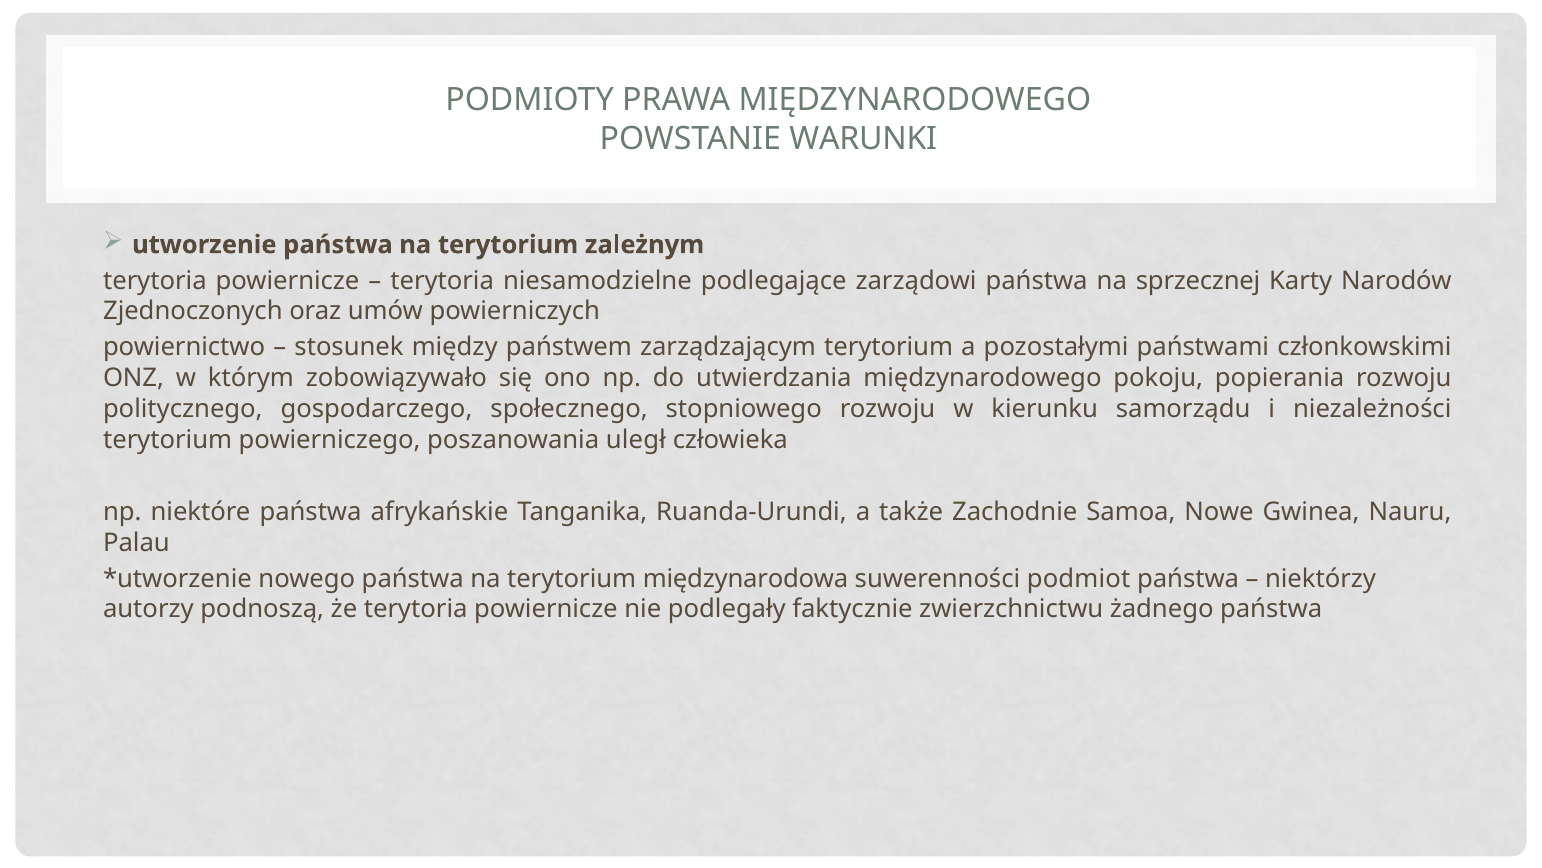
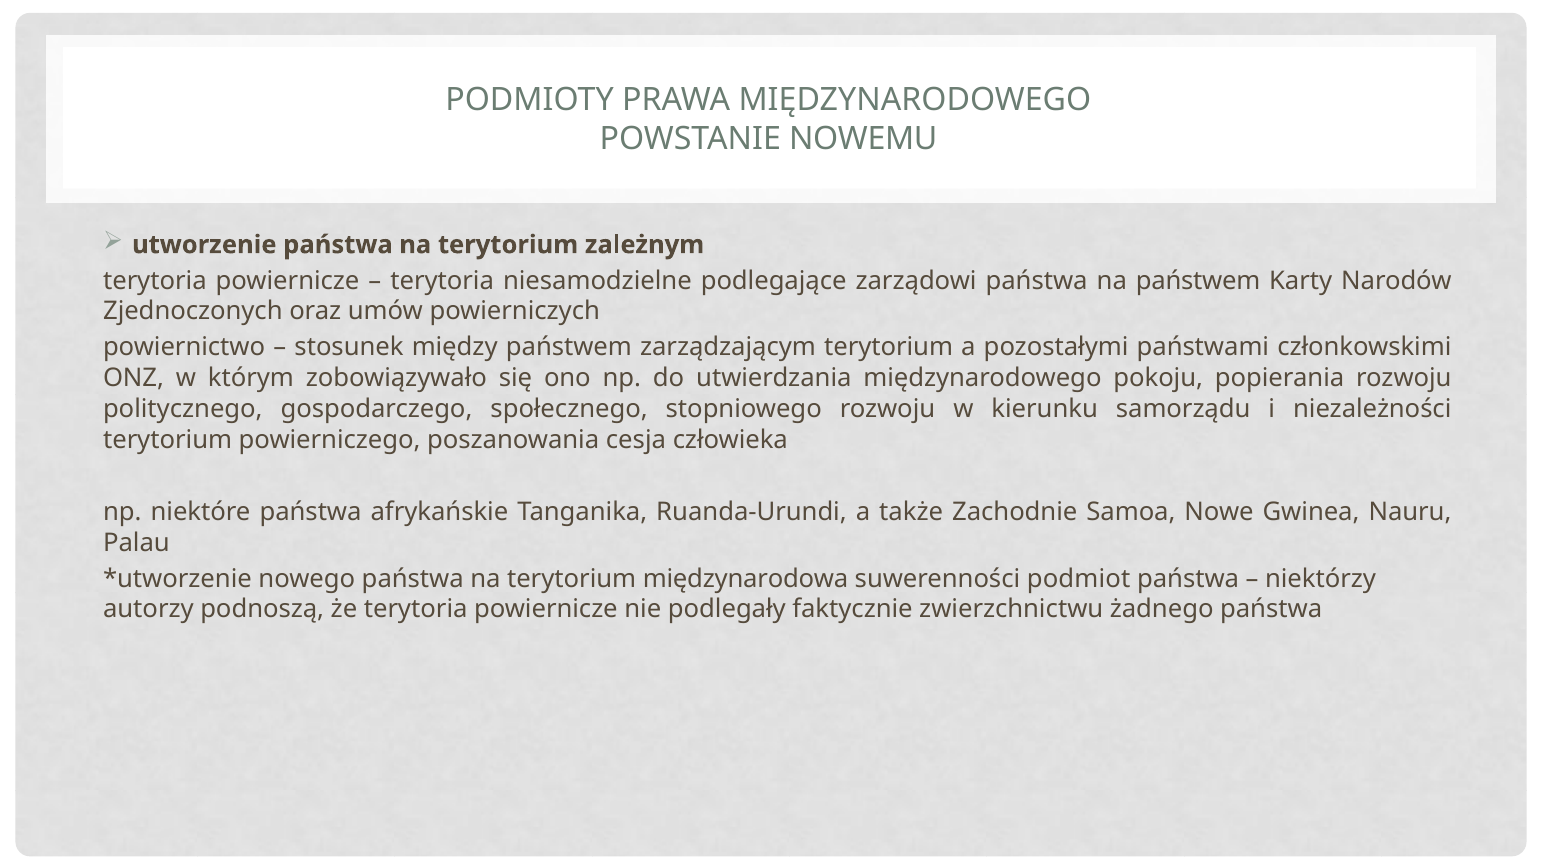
WARUNKI: WARUNKI -> NOWEMU
na sprzecznej: sprzecznej -> państwem
uległ: uległ -> cesja
